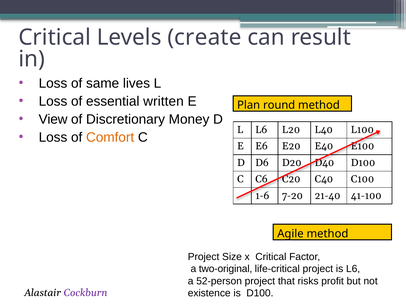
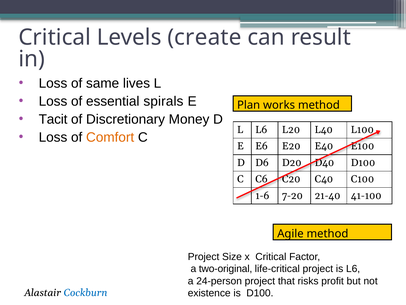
written: written -> spirals
round: round -> works
View: View -> Tacit
52-person: 52-person -> 24-person
Cockburn colour: purple -> blue
